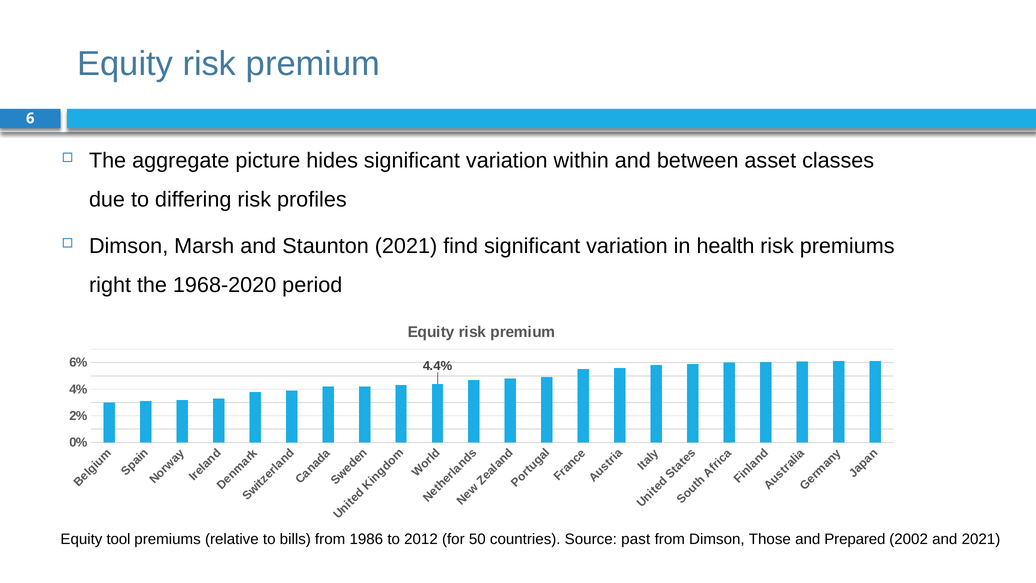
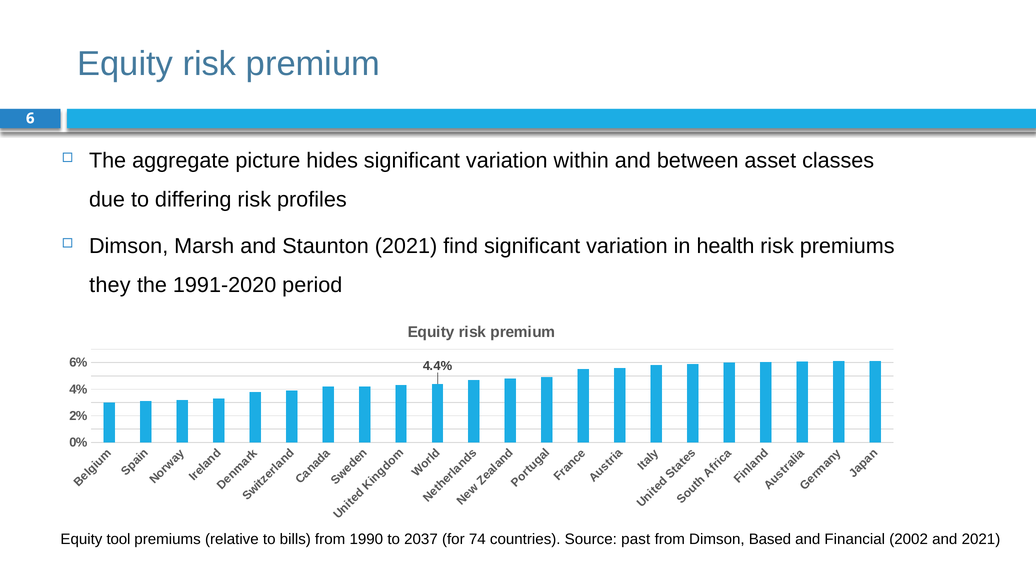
right: right -> they
1968-2020: 1968-2020 -> 1991-2020
1986: 1986 -> 1990
2012: 2012 -> 2037
50: 50 -> 74
Those: Those -> Based
Prepared: Prepared -> Financial
